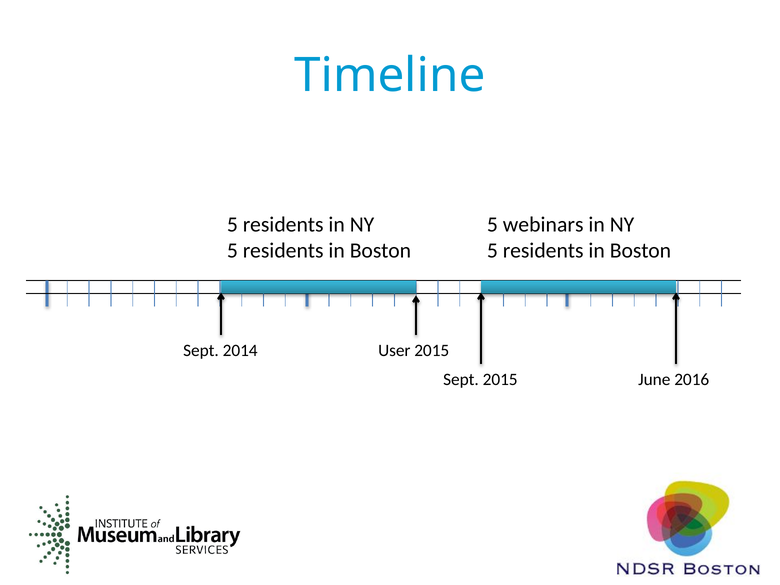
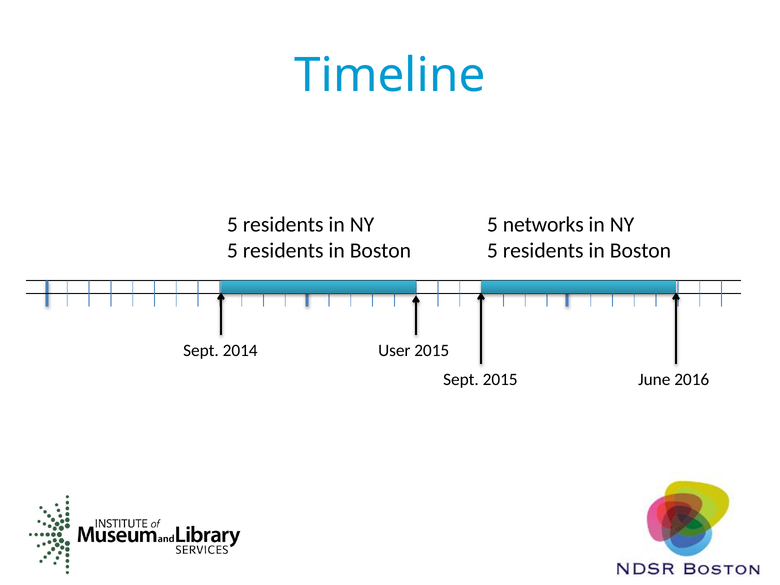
webinars: webinars -> networks
